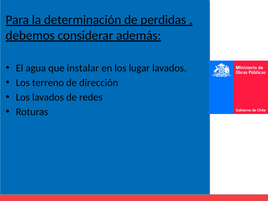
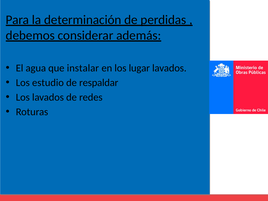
terreno: terreno -> estudio
dirección: dirección -> respaldar
